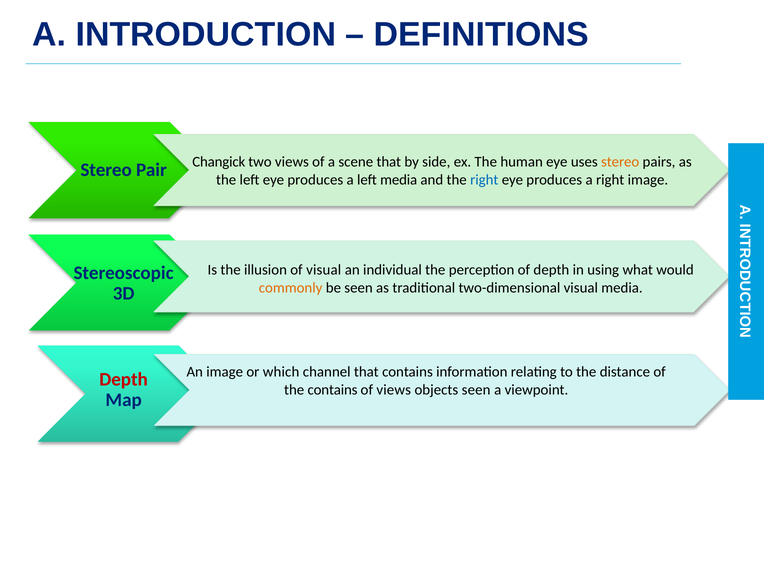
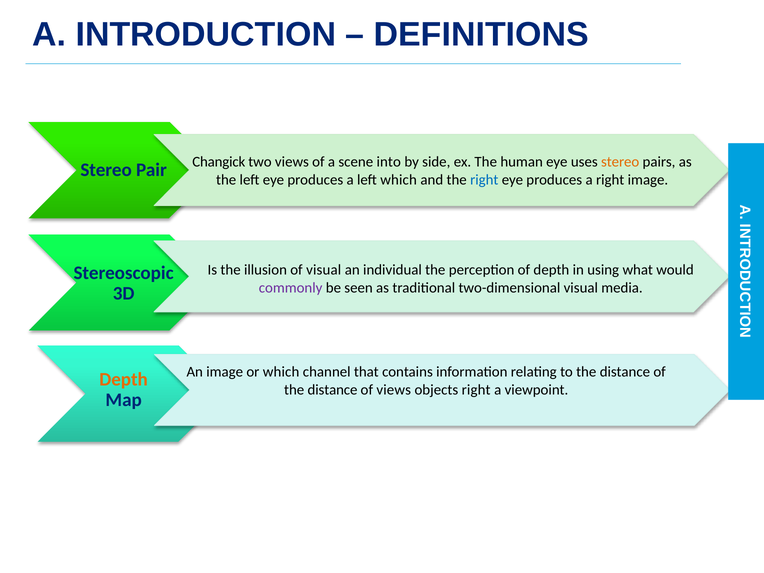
scene that: that -> into
left media: media -> which
commonly colour: orange -> purple
Depth at (124, 380) colour: red -> orange
contains at (333, 390): contains -> distance
objects seen: seen -> right
